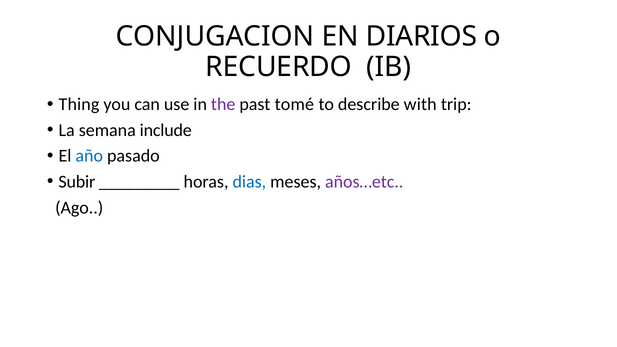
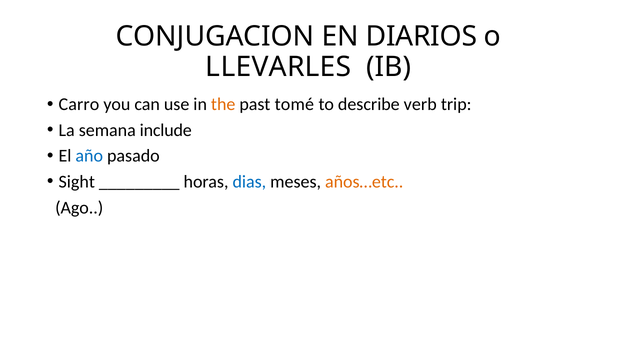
RECUERDO: RECUERDO -> LLEVARLES
Thing: Thing -> Carro
the colour: purple -> orange
with: with -> verb
Subir: Subir -> Sight
años…etc colour: purple -> orange
